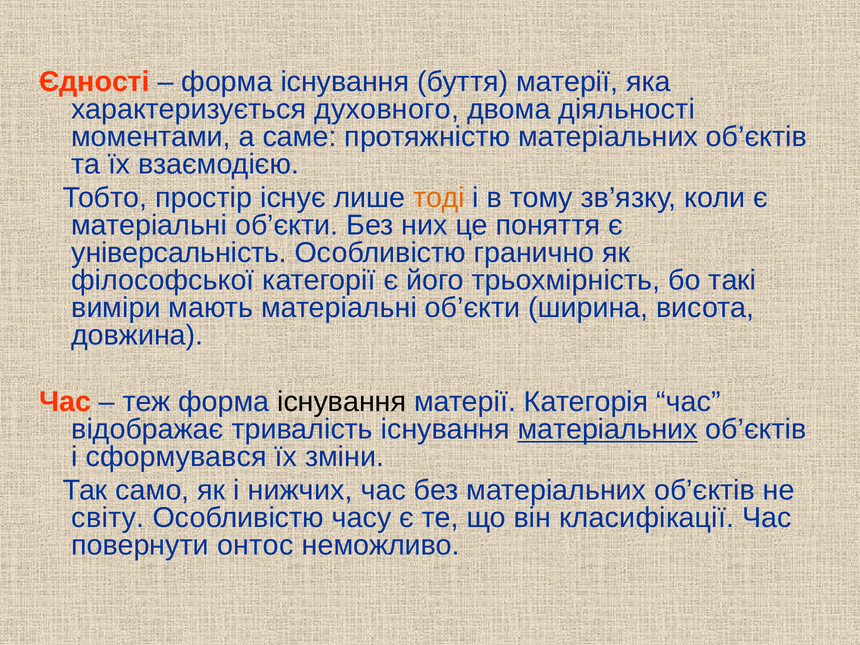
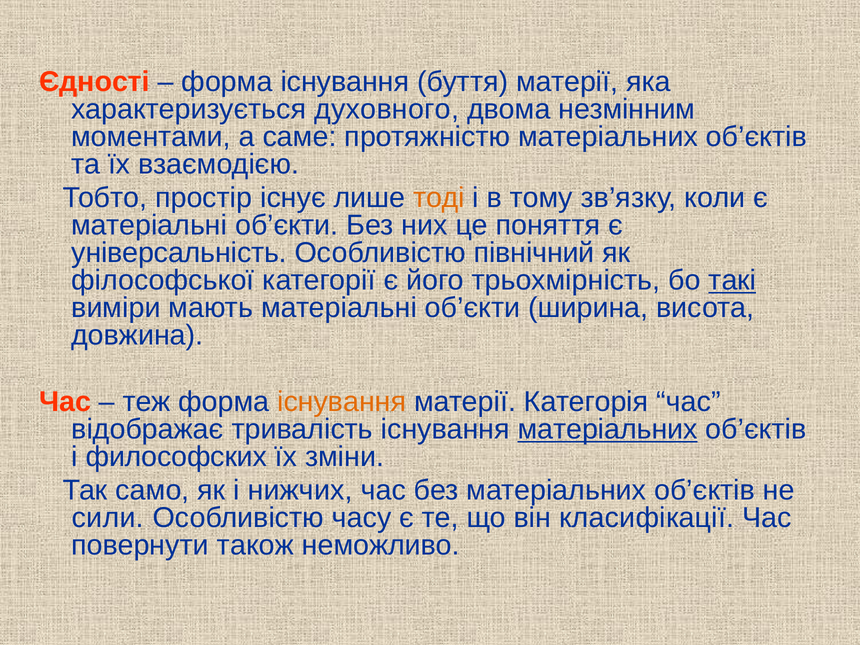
діяльності: діяльності -> незмінним
гранично: гранично -> північний
такі underline: none -> present
існування at (342, 402) colour: black -> orange
сформувався: сформувався -> философских
світу: світу -> сили
онтос: онтос -> також
